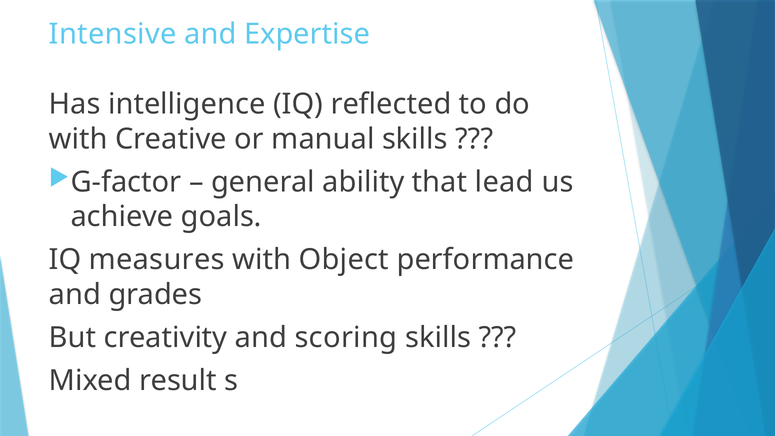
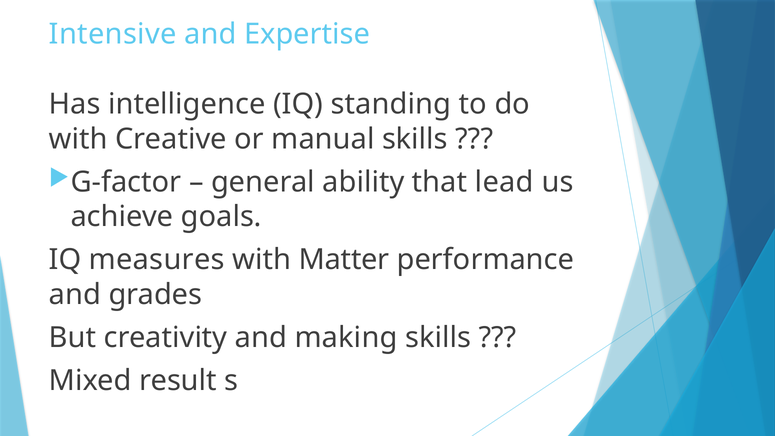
reflected: reflected -> standing
Object: Object -> Matter
scoring: scoring -> making
